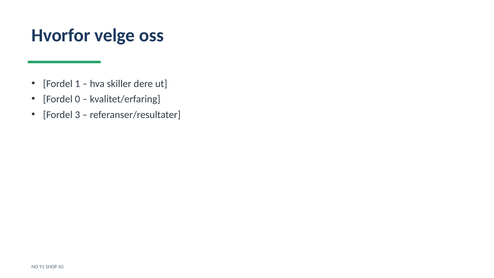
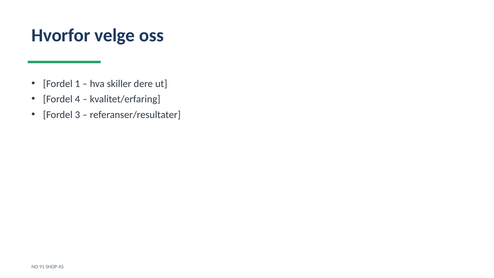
0: 0 -> 4
